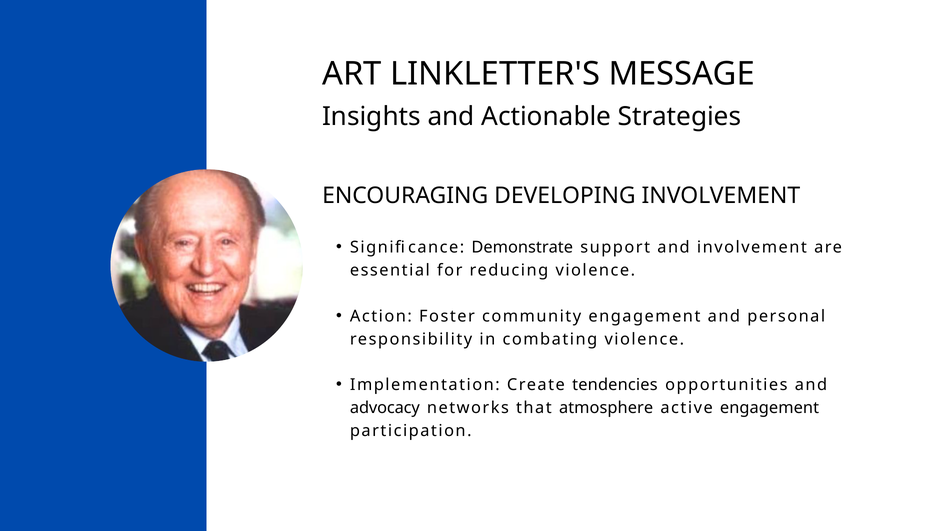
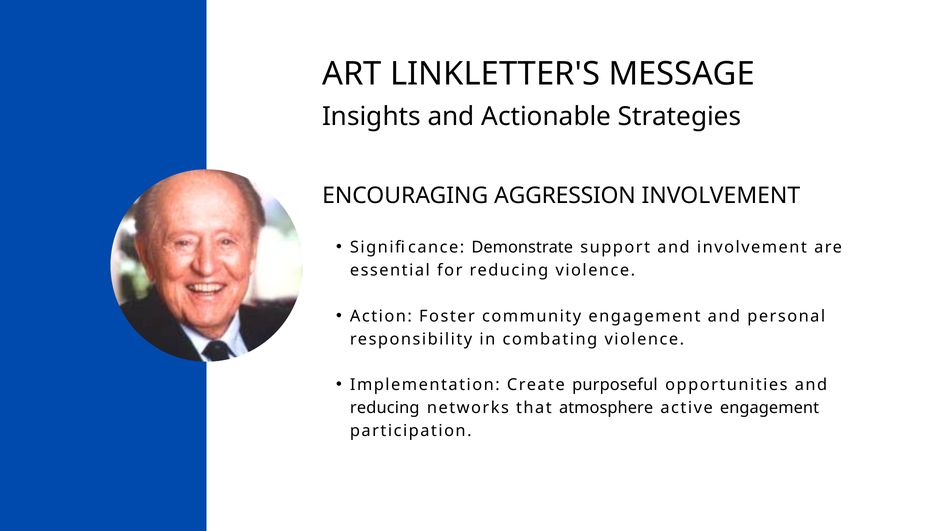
DEVELOPING: DEVELOPING -> AGGRESSION
tendencies: tendencies -> purposeful
advocacy at (385, 408): advocacy -> reducing
